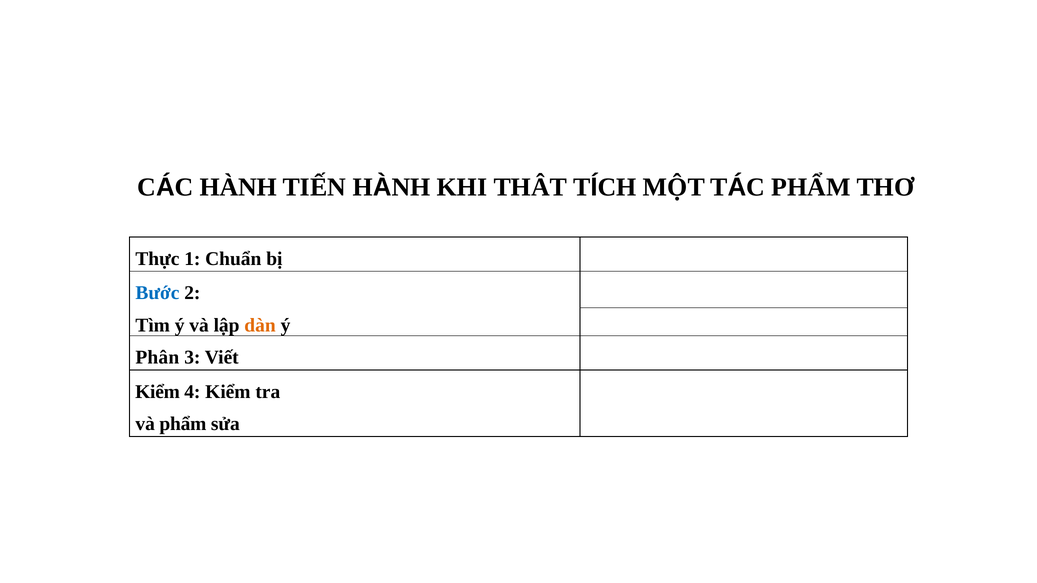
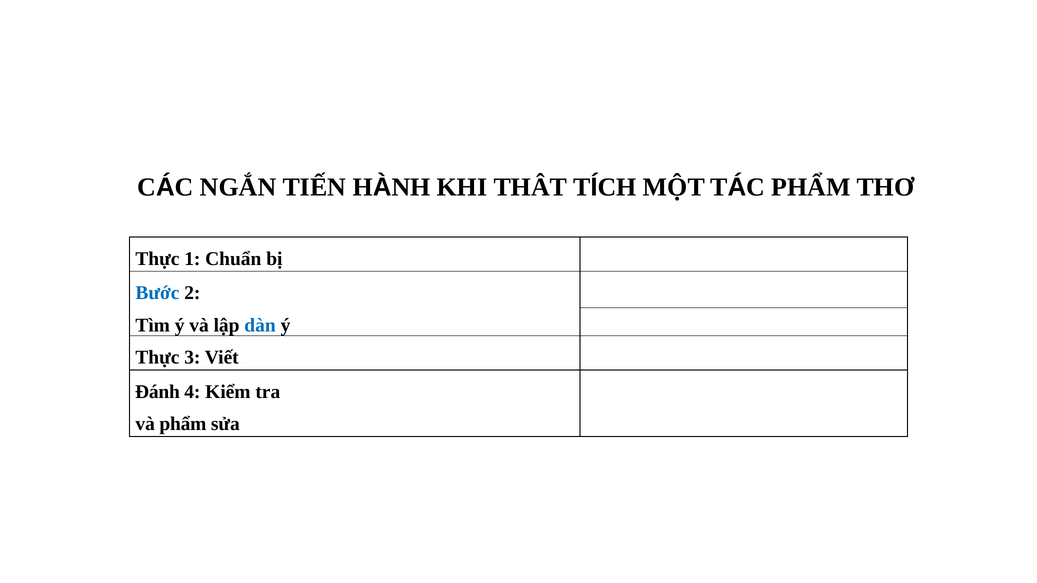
CÁC HÀNH: HÀNH -> NGẮN
dàn colour: orange -> blue
Phân at (157, 358): Phân -> Thực
Kiểm at (158, 392): Kiểm -> Đánh
